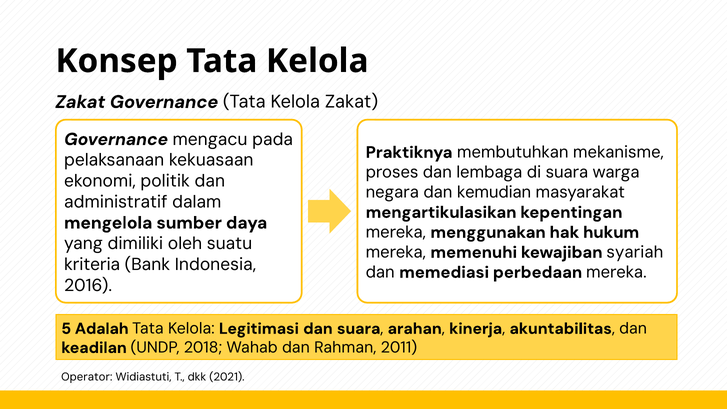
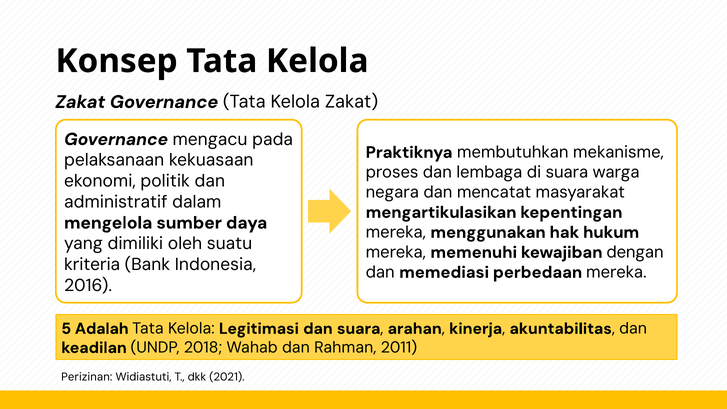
kemudian: kemudian -> mencatat
syariah: syariah -> dengan
Operator: Operator -> Perizinan
